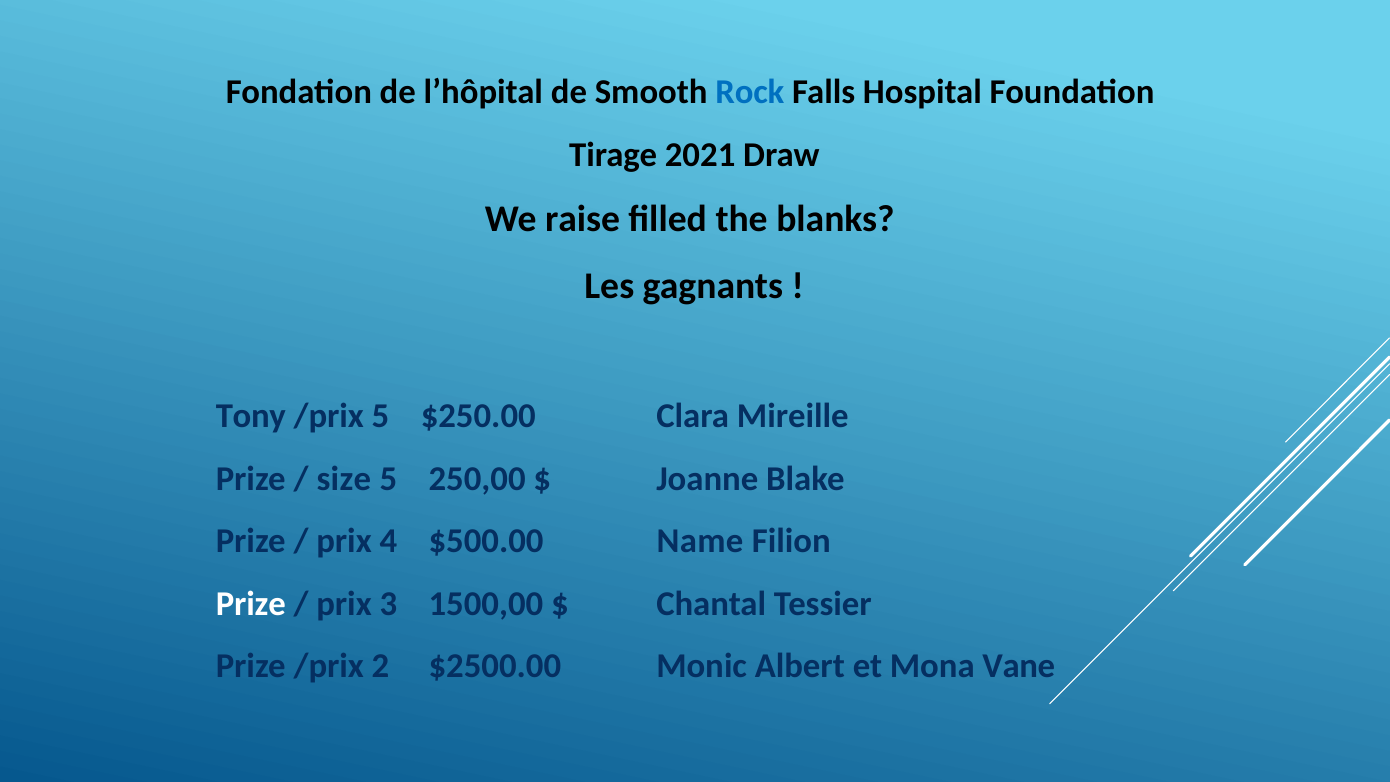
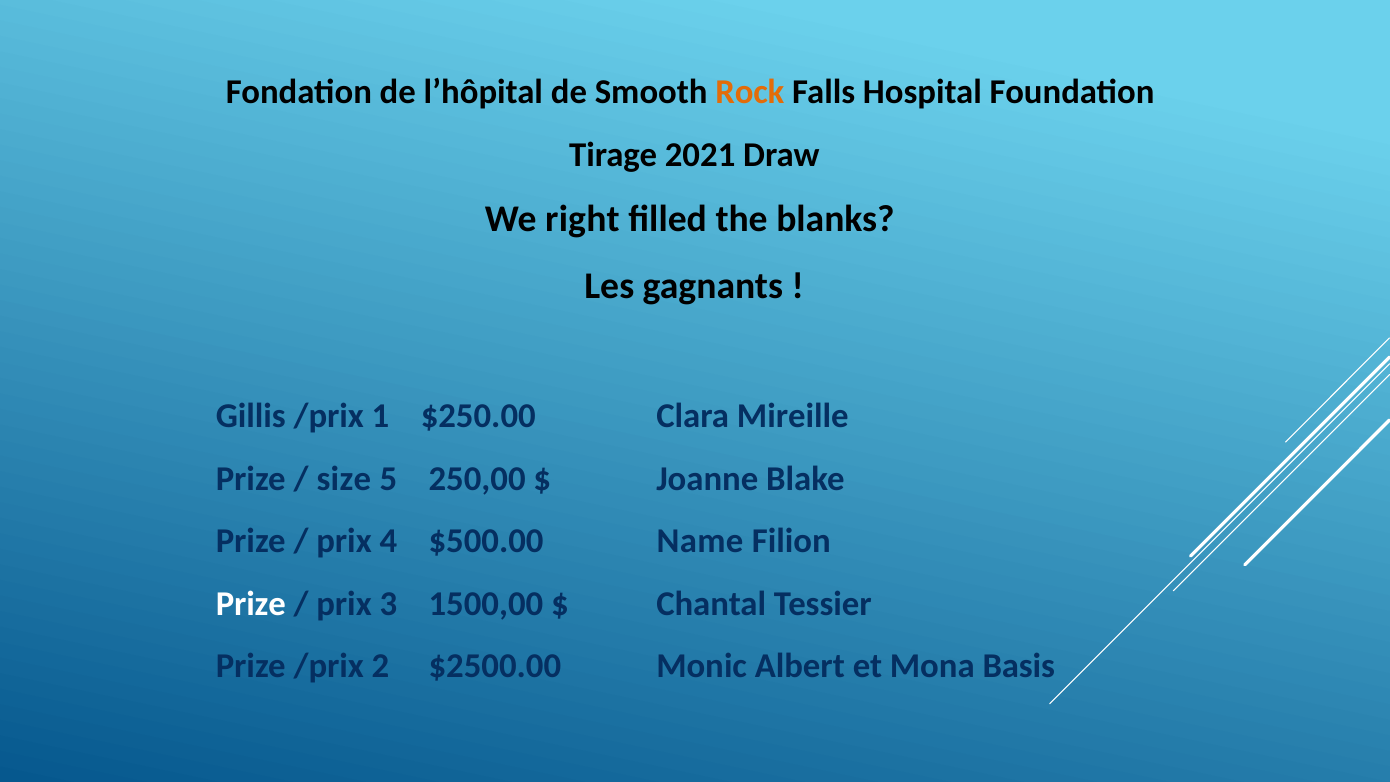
Rock colour: blue -> orange
raise: raise -> right
Tony: Tony -> Gillis
/prix 5: 5 -> 1
Vane: Vane -> Basis
